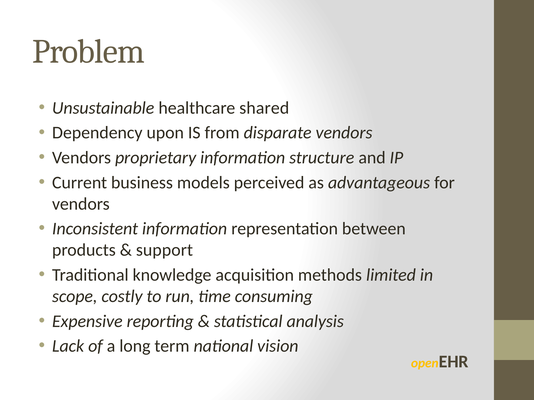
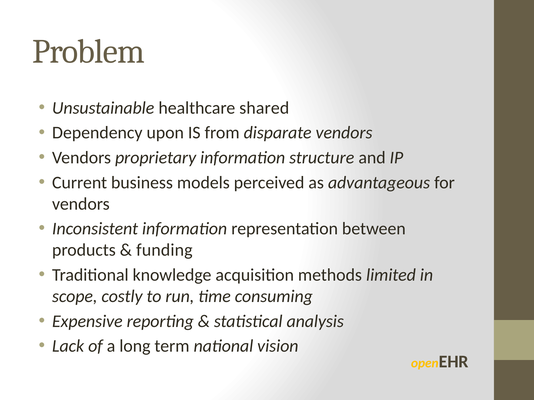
support: support -> funding
